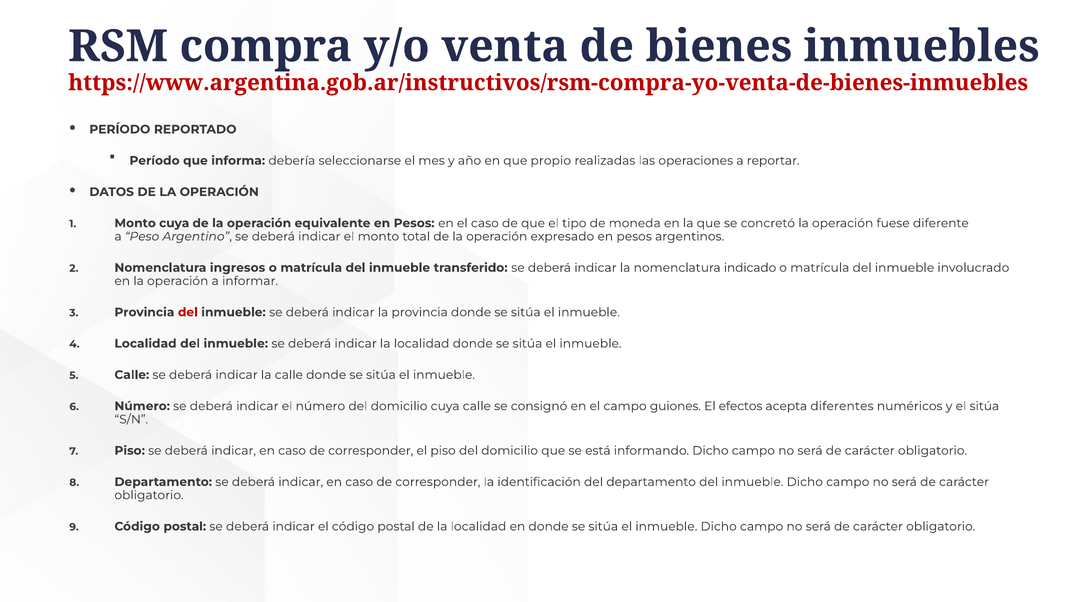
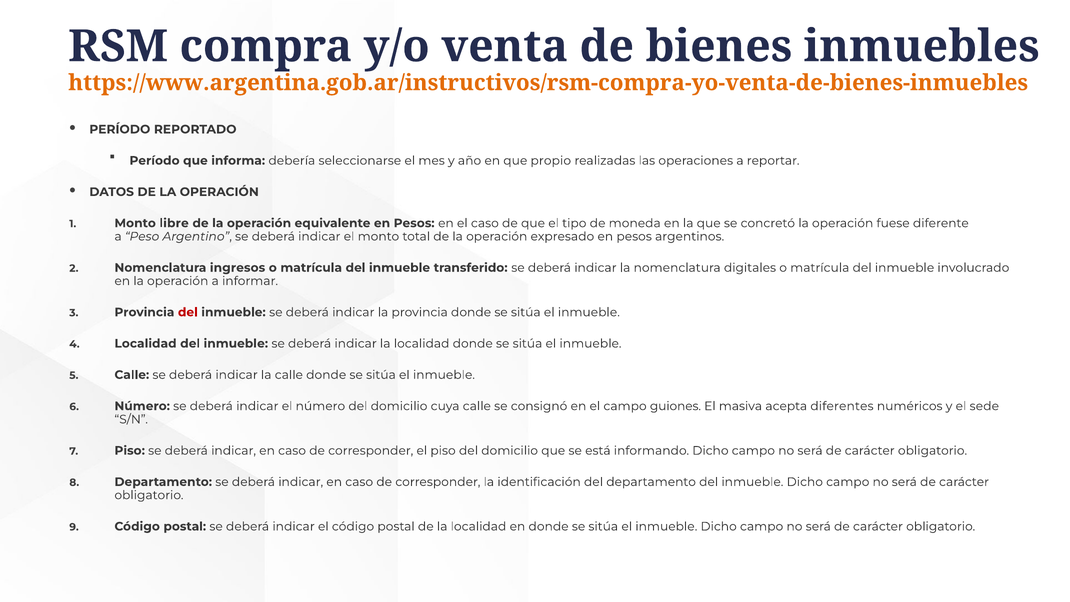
https://www.argentina.gob.ar/instructivos/rsm-compra-yo-venta-de-bienes-inmuebles colour: red -> orange
Monto cuya: cuya -> libre
indicado: indicado -> digitales
efectos: efectos -> masiva
el sitúa: sitúa -> sede
